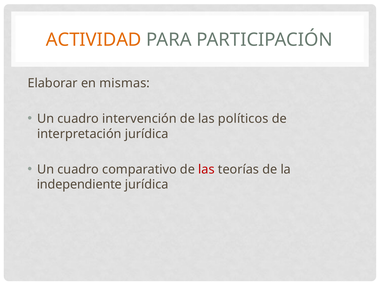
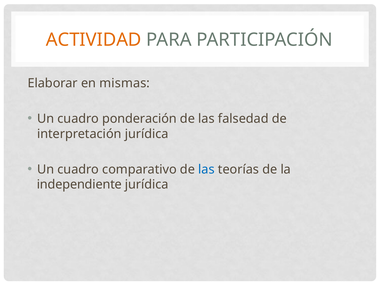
intervención: intervención -> ponderación
políticos: políticos -> falsedad
las at (206, 169) colour: red -> blue
